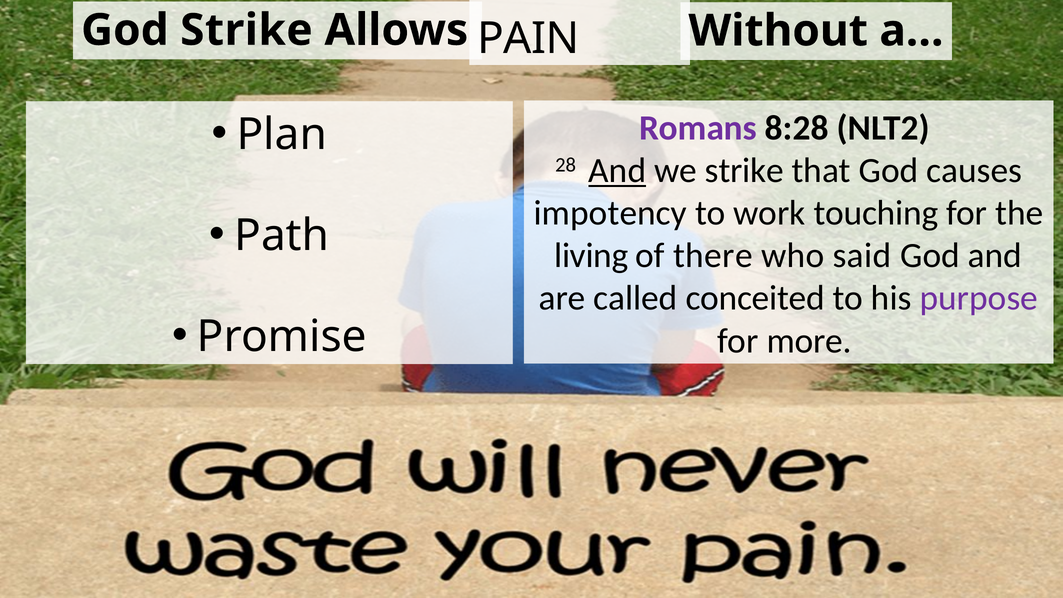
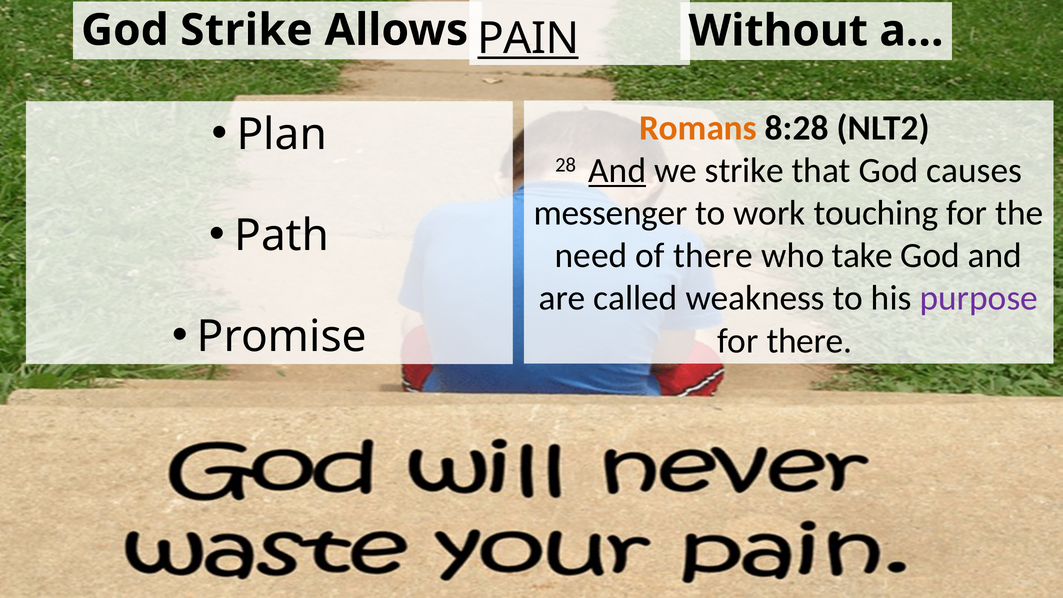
PAIN underline: none -> present
Romans colour: purple -> orange
impotency: impotency -> messenger
living: living -> need
said: said -> take
conceited: conceited -> weakness
for more: more -> there
